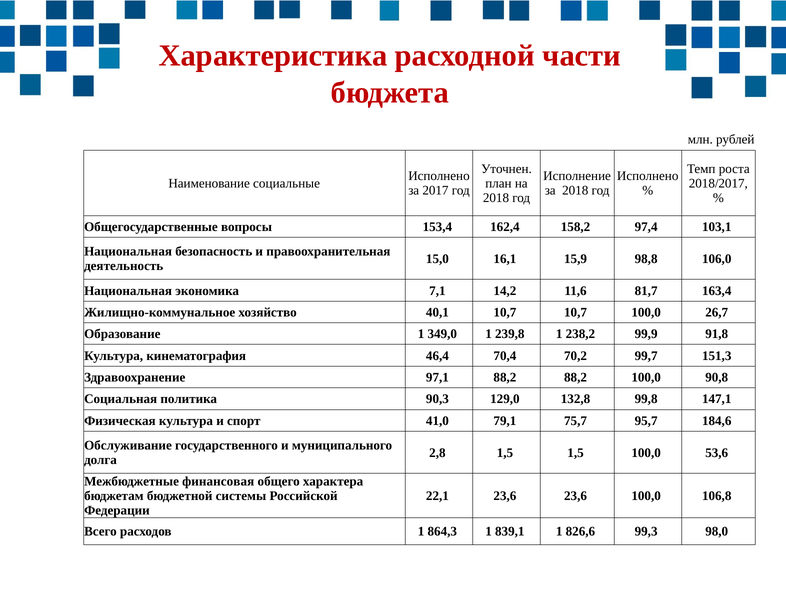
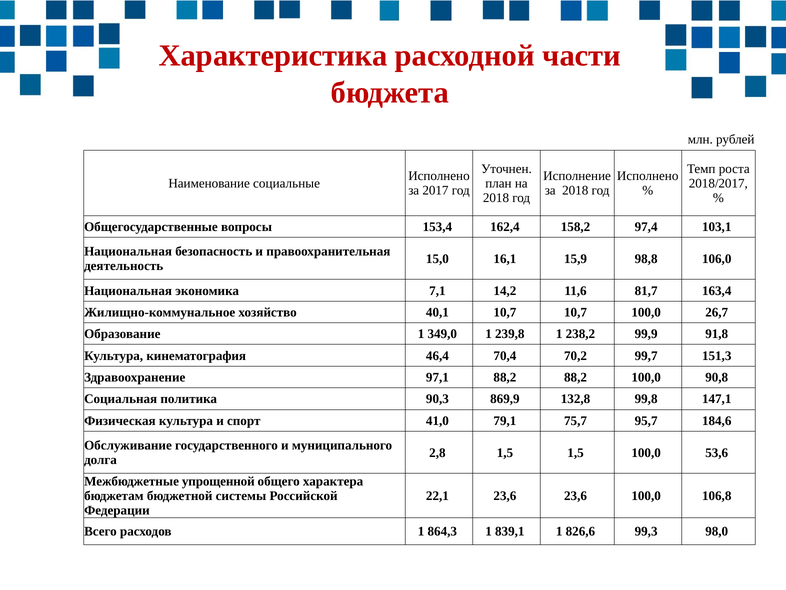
129,0: 129,0 -> 869,9
финансовая: финансовая -> упрощенной
